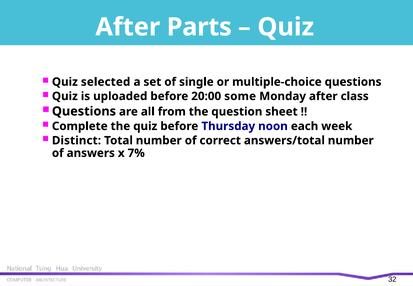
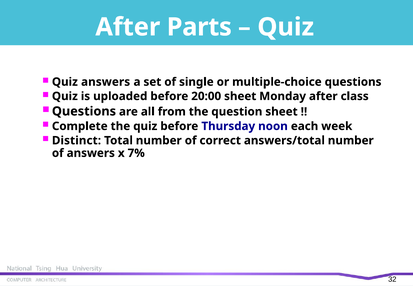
Quiz selected: selected -> answers
20:00 some: some -> sheet
